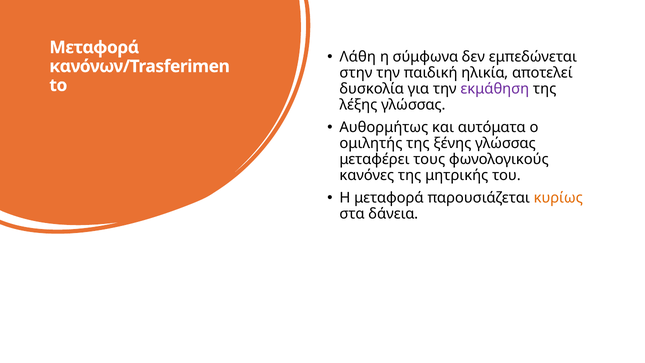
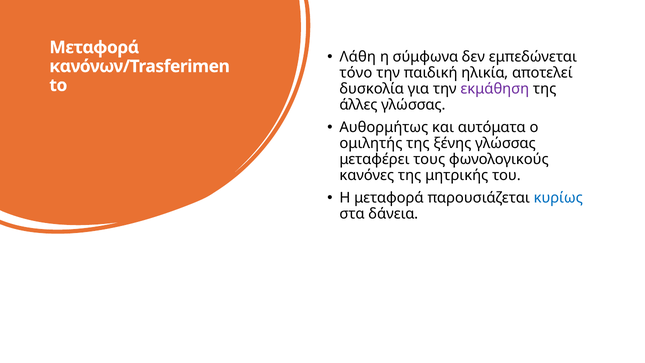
στην: στην -> τόνο
λέξης: λέξης -> άλλες
κυρίως colour: orange -> blue
